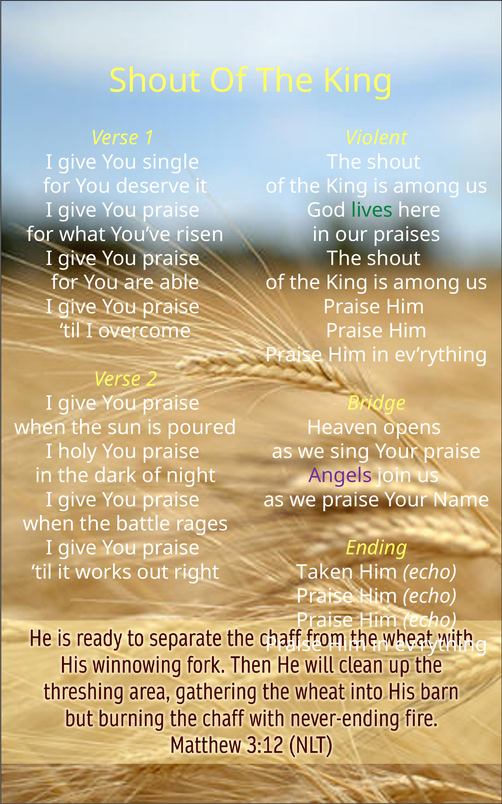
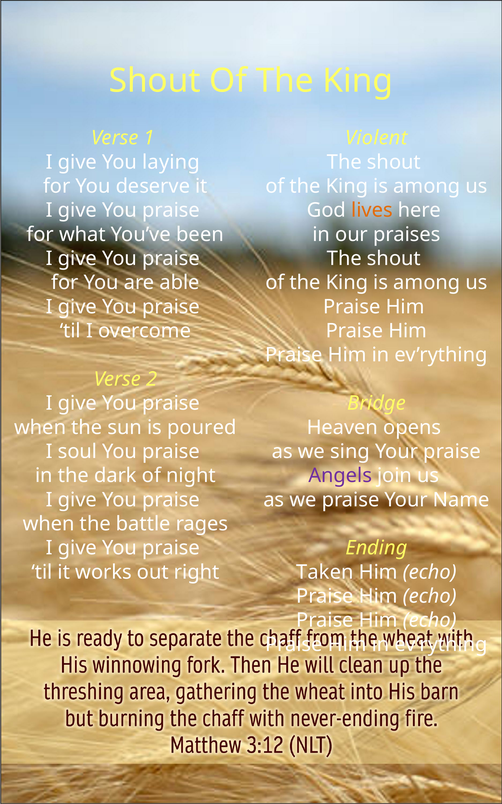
single: single -> laying
lives colour: green -> orange
risen: risen -> been
holy: holy -> soul
